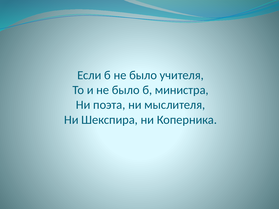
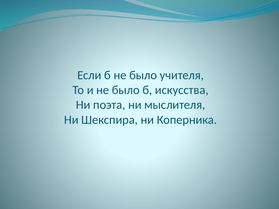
министра: министра -> искусства
